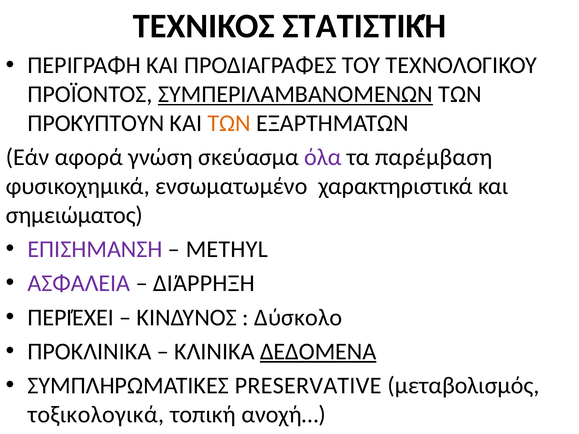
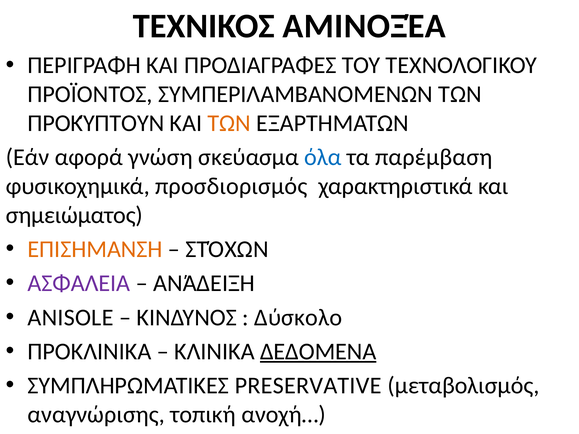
ΣΤΑΤΙΣΤΙΚΉ: ΣΤΑΤΙΣΤΙΚΉ -> ΑΜΙΝΟΞΈΑ
ΣΥΜΠΕΡΙΛΑΜΒΑΝΟΜΕΝΩΝ underline: present -> none
όλα colour: purple -> blue
ενσωματωμένο: ενσωματωμένο -> προσδιορισμός
ΕΠΙΣΗΜΑΝΣΗ colour: purple -> orange
METHYL: METHYL -> ΣΤΌΧΩΝ
ΔΙΆΡΡΗΞΗ: ΔΙΆΡΡΗΞΗ -> ΑΝΆΔΕΙΞΗ
ΠΕΡΙΈΧΕΙ: ΠΕΡΙΈΧΕΙ -> ANISOLE
τοξικολογικά: τοξικολογικά -> αναγνώρισης
